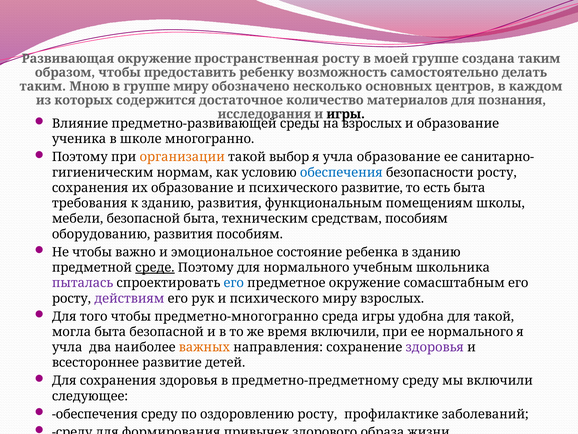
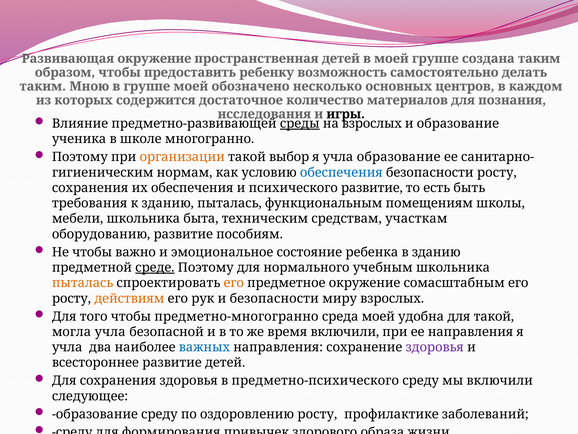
пространственная росту: росту -> детей
группе миру: миру -> моей
среды underline: none -> present
их образование: образование -> обеспечения
есть быта: быта -> быть
зданию развития: развития -> пыталась
мебели безопасной: безопасной -> школьника
средствам пособиям: пособиям -> участкам
оборудованию развития: развития -> развитие
пыталась at (83, 283) colour: purple -> orange
его at (234, 283) colour: blue -> orange
действиям colour: purple -> orange
рук и психического: психического -> безопасности
среда игры: игры -> моей
могла быта: быта -> учла
ее нормального: нормального -> направления
важных colour: orange -> blue
предметно-предметному: предметно-предметному -> предметно-психического
обеспечения at (95, 414): обеспечения -> образование
